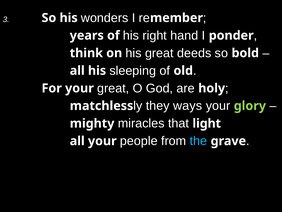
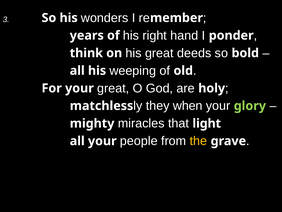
sleeping: sleeping -> weeping
ways: ways -> when
the colour: light blue -> yellow
